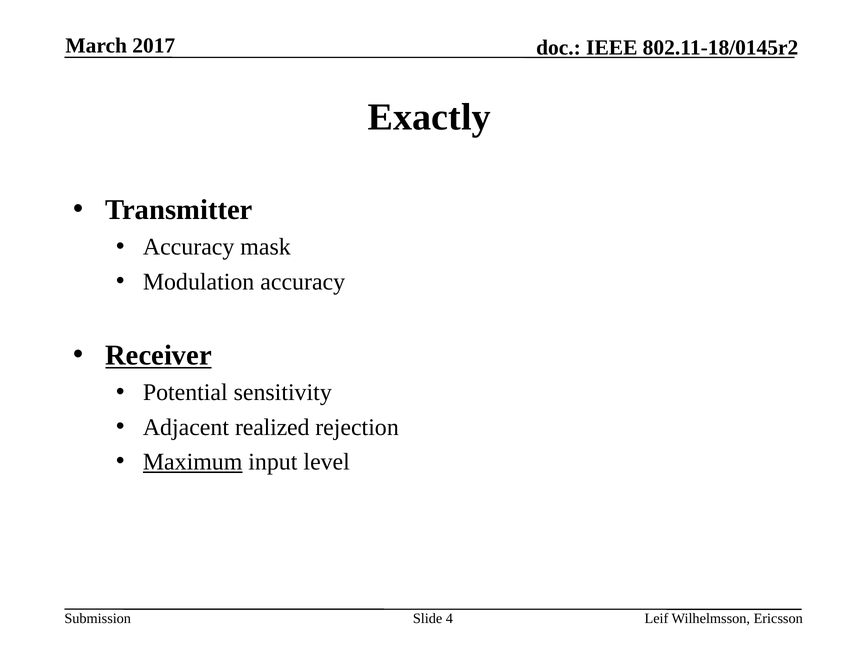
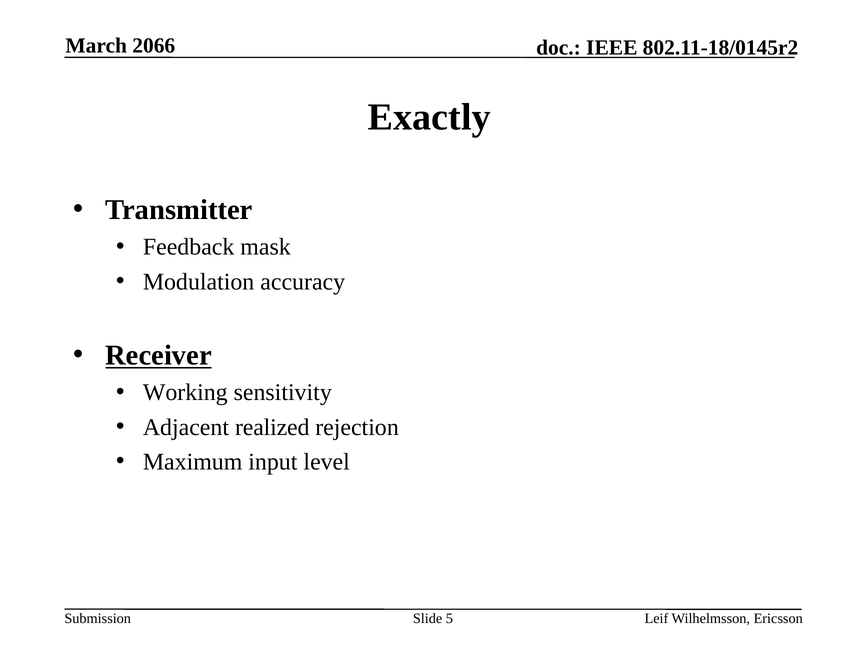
2017: 2017 -> 2066
Accuracy at (189, 247): Accuracy -> Feedback
Potential: Potential -> Working
Maximum underline: present -> none
4: 4 -> 5
